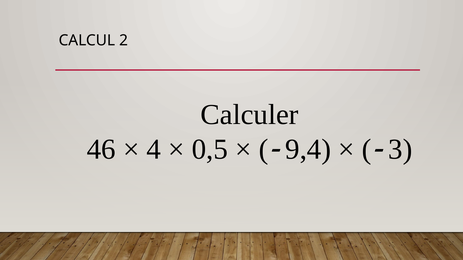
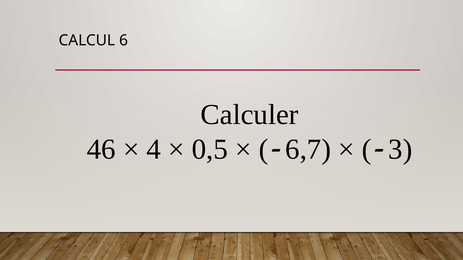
2: 2 -> 6
9,4: 9,4 -> 6,7
